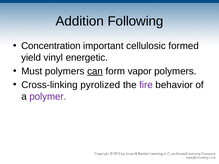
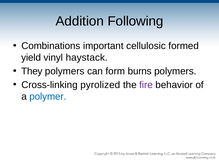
Concentration: Concentration -> Combinations
energetic: energetic -> haystack
Must: Must -> They
can underline: present -> none
vapor: vapor -> burns
polymer colour: purple -> blue
